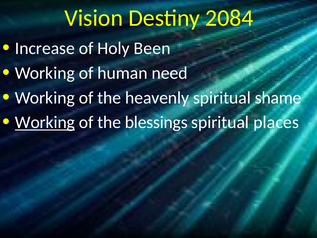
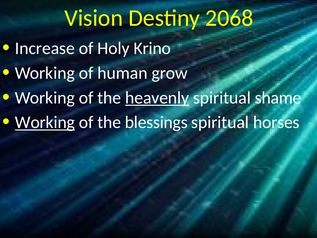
2084: 2084 -> 2068
Been: Been -> Krino
need: need -> grow
heavenly underline: none -> present
places: places -> horses
